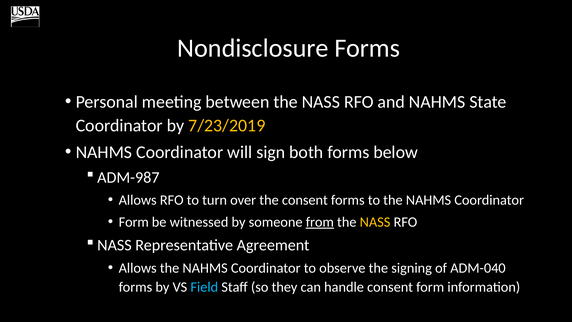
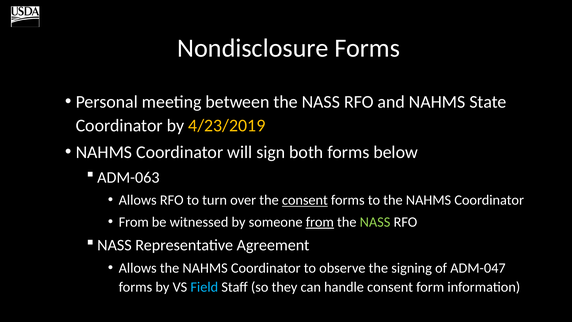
7/23/2019: 7/23/2019 -> 4/23/2019
ADM-987: ADM-987 -> ADM-063
consent at (305, 200) underline: none -> present
Form at (134, 222): Form -> From
NASS at (375, 222) colour: yellow -> light green
ADM-040: ADM-040 -> ADM-047
